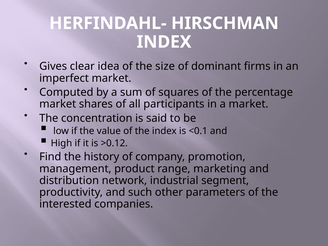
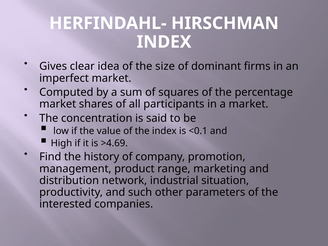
>0.12: >0.12 -> >4.69
segment: segment -> situation
